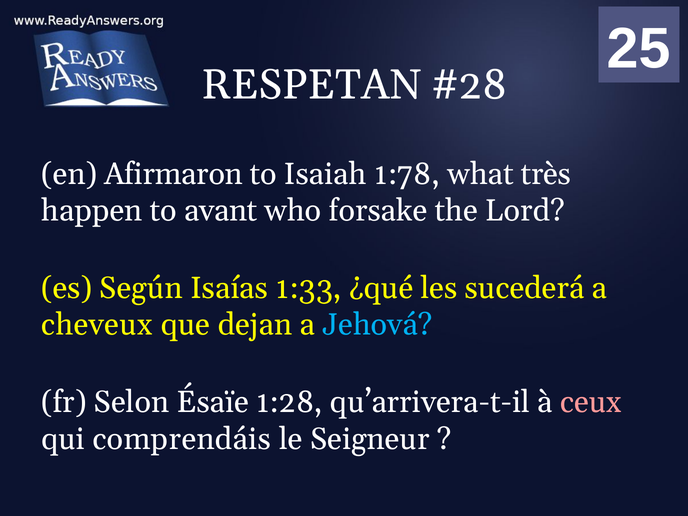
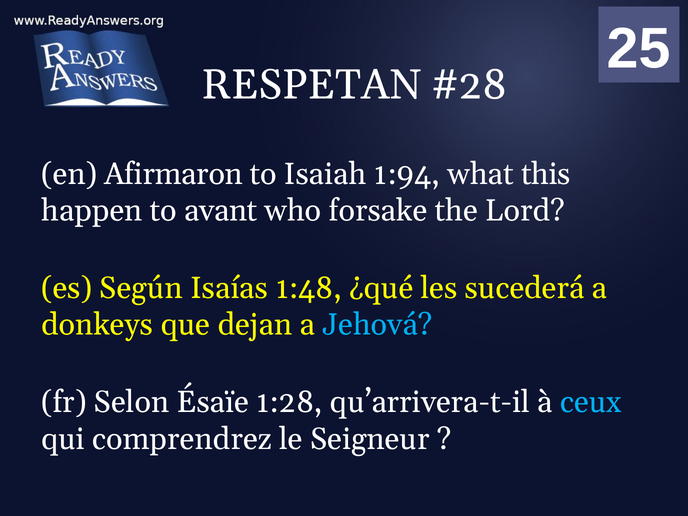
1:78: 1:78 -> 1:94
très: très -> this
1:33: 1:33 -> 1:48
cheveux: cheveux -> donkeys
ceux colour: pink -> light blue
comprendáis: comprendáis -> comprendrez
